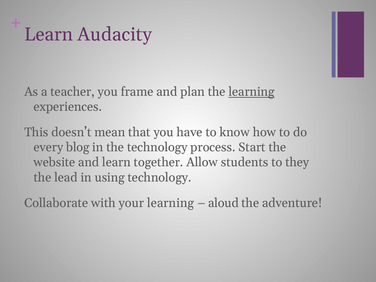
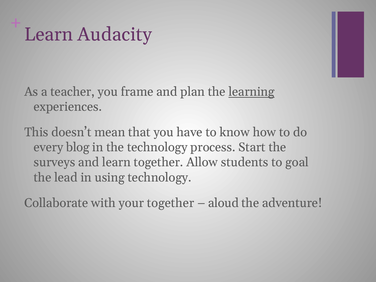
website: website -> surveys
they: they -> goal
your learning: learning -> together
